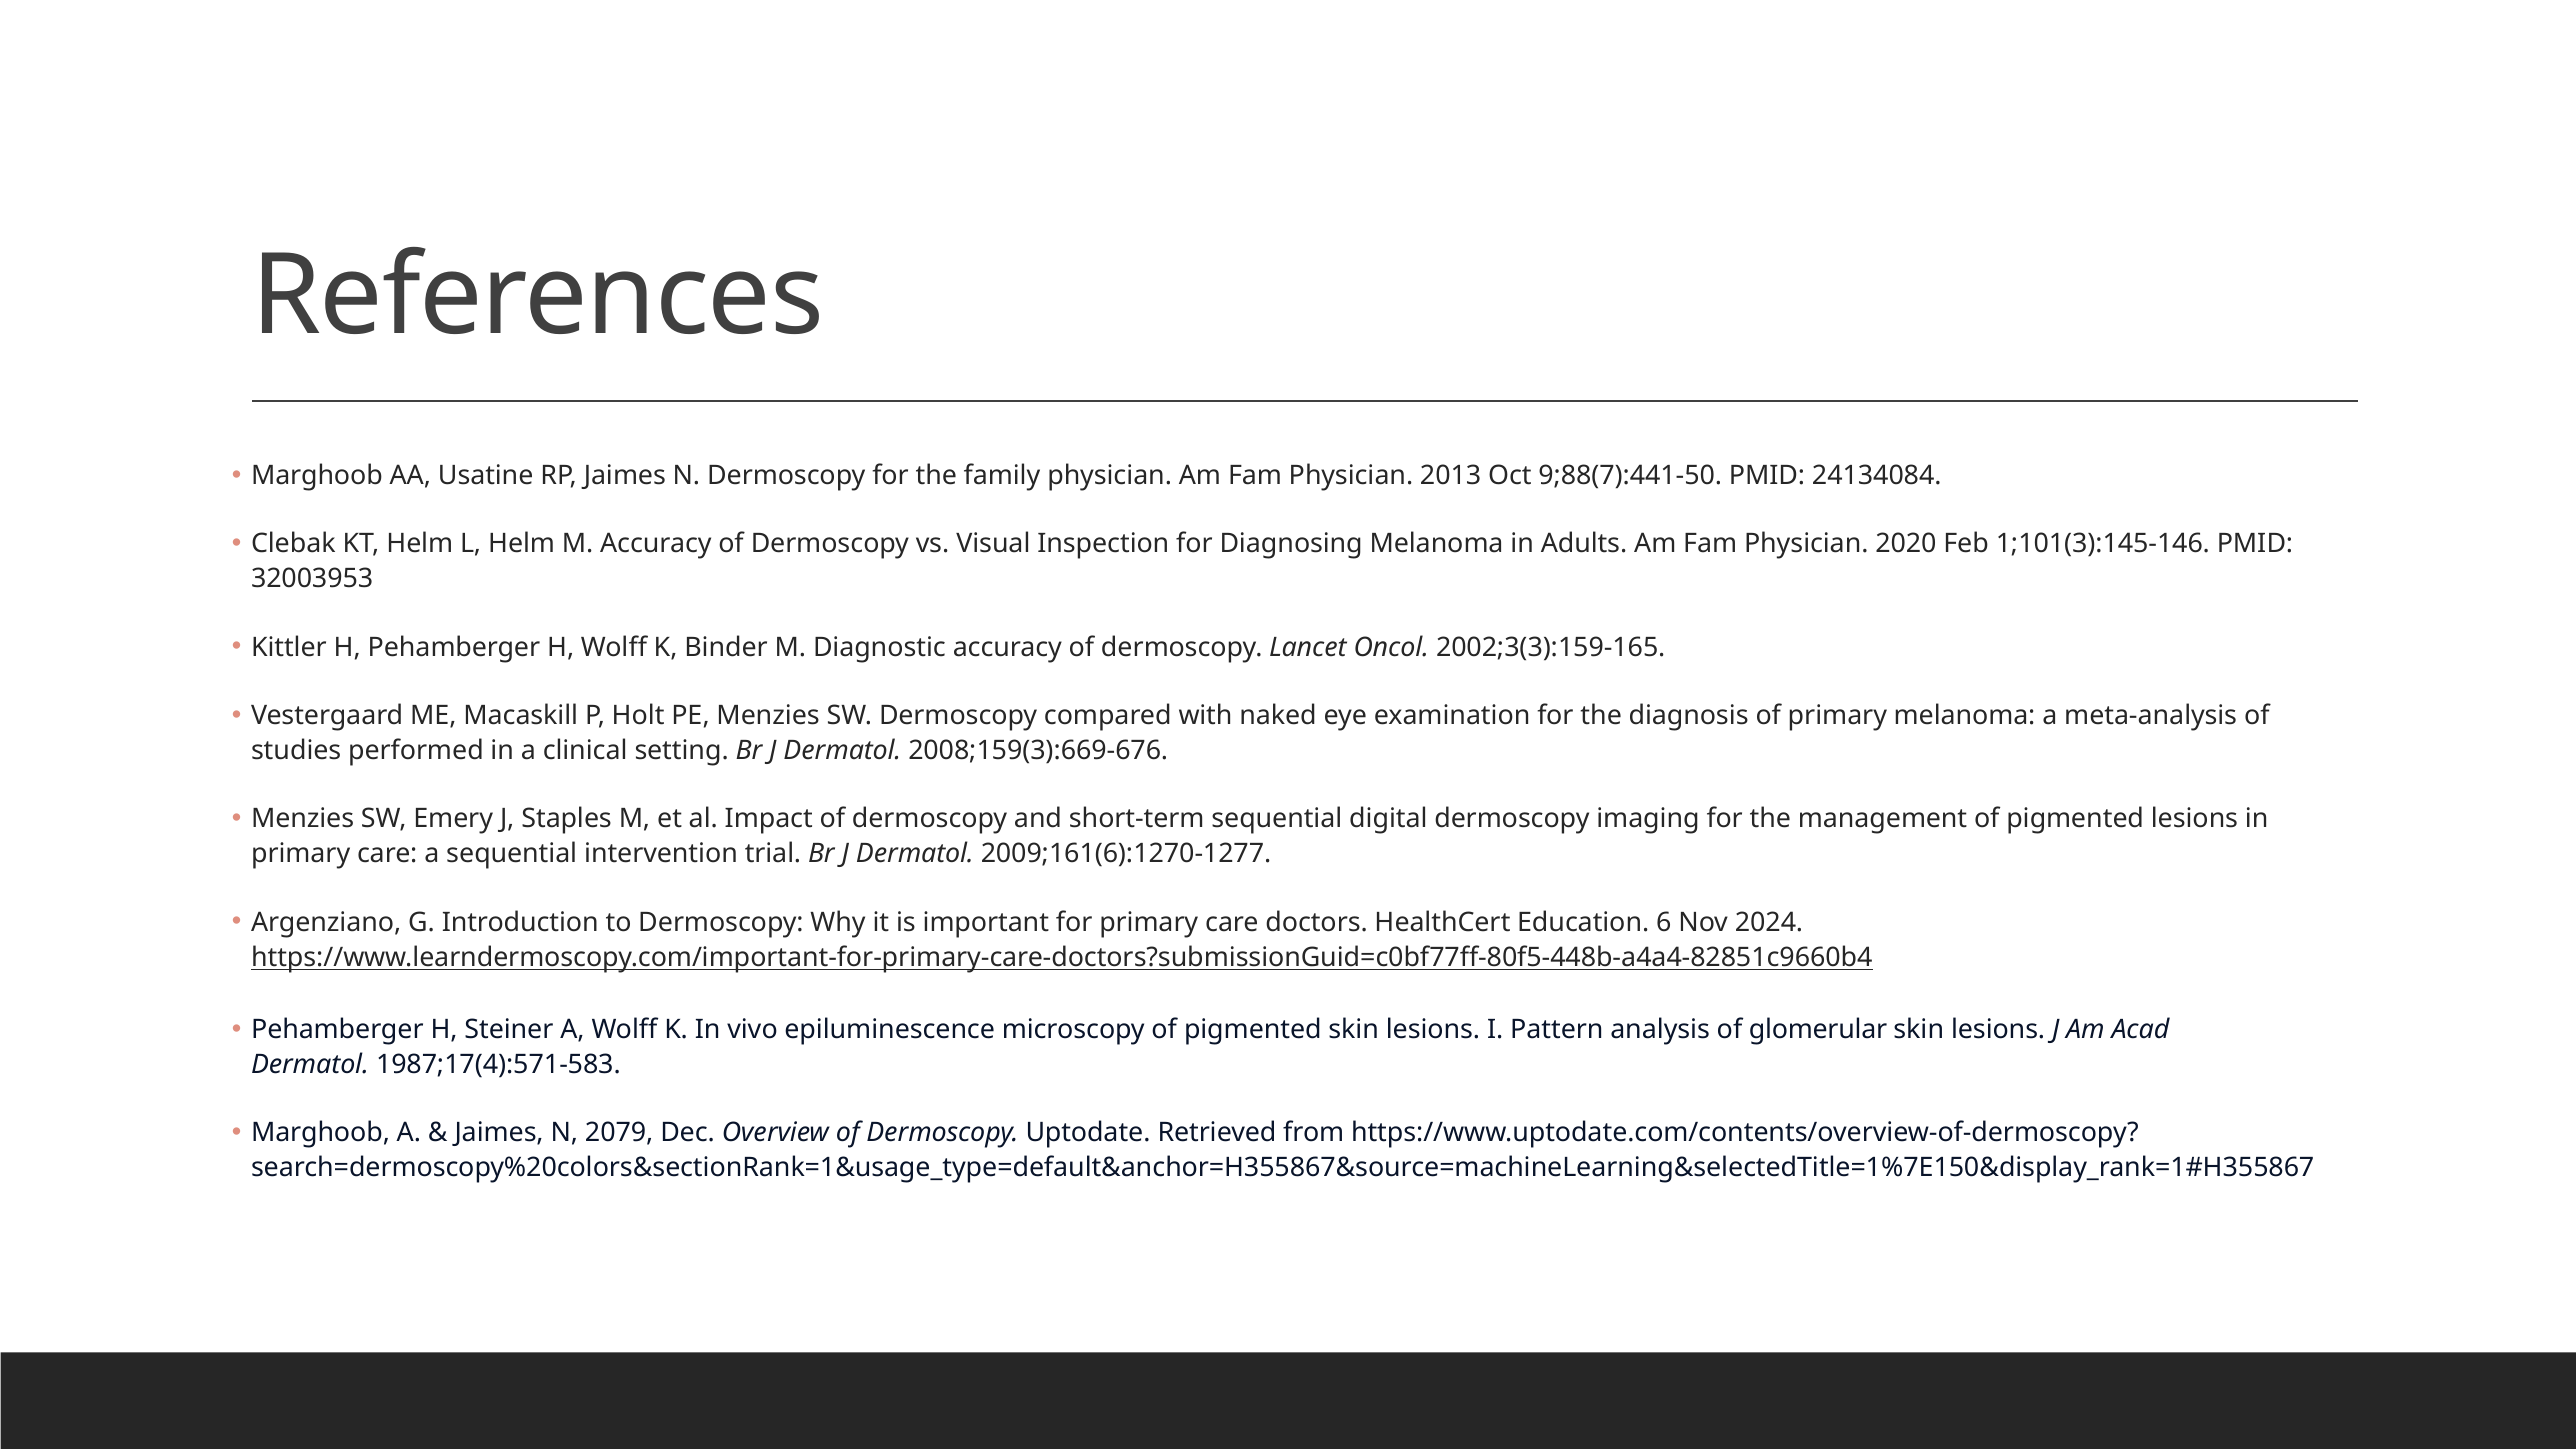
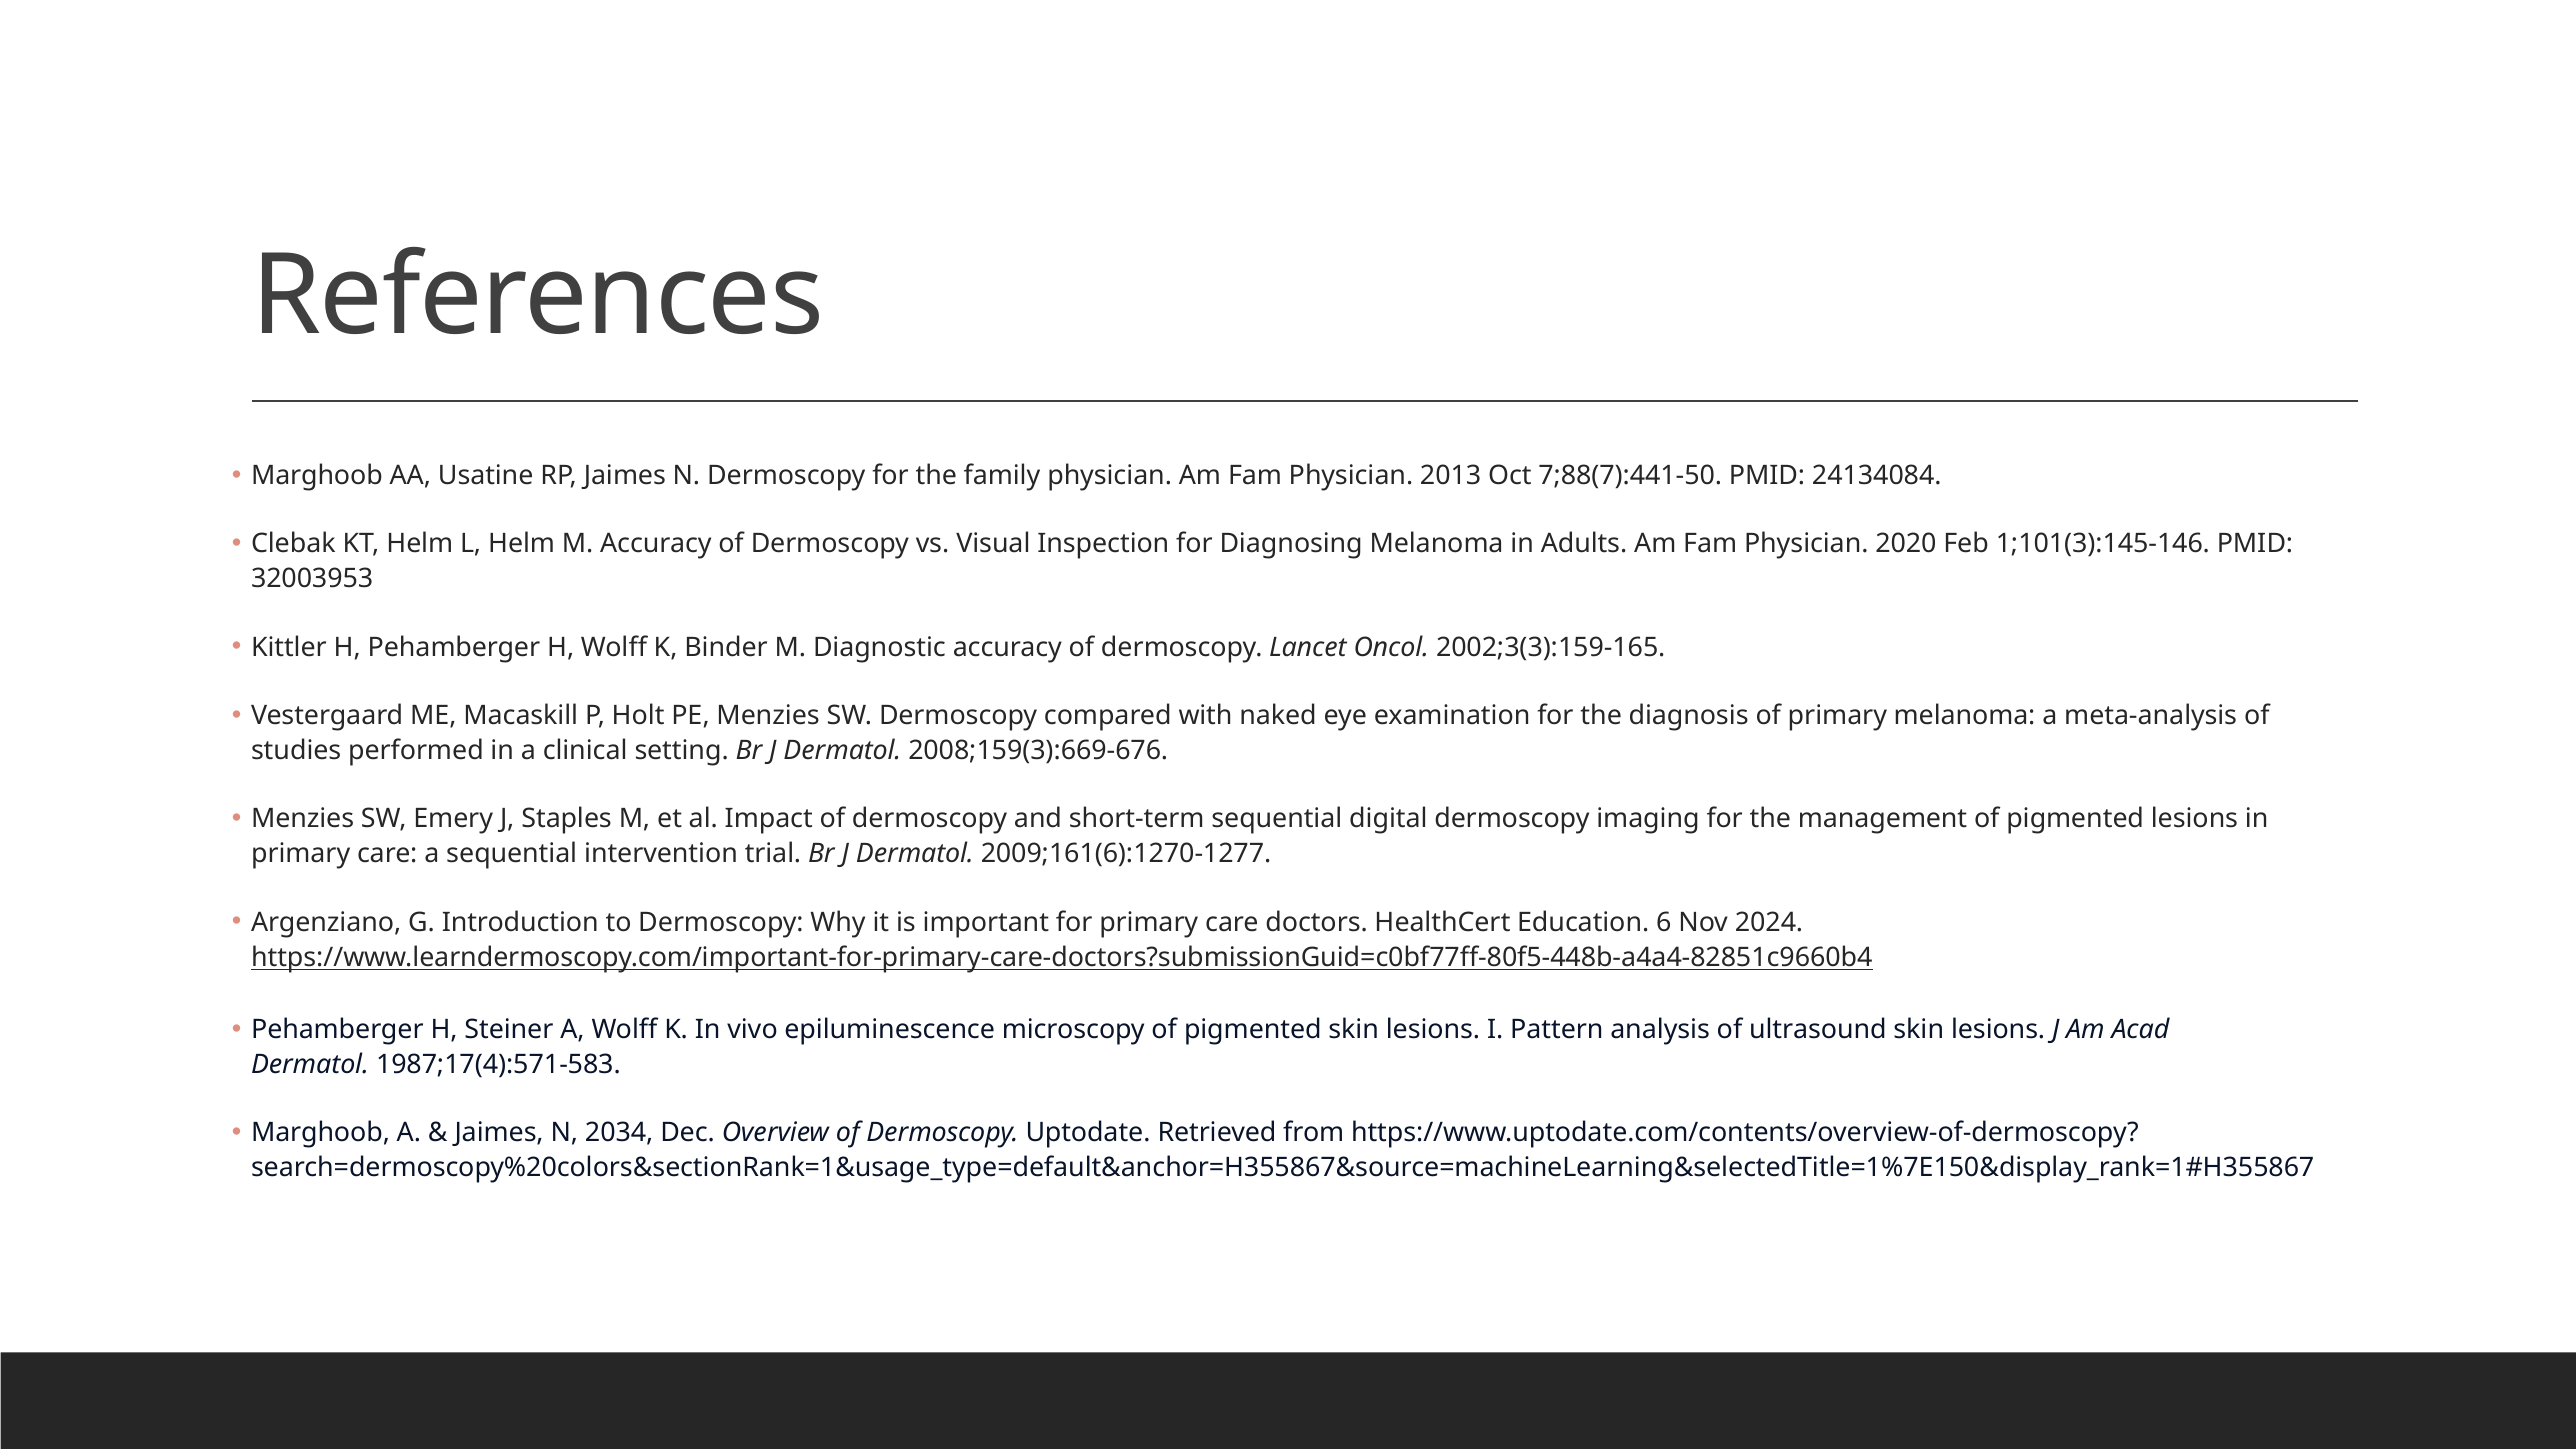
9;88(7):441-50: 9;88(7):441-50 -> 7;88(7):441-50
glomerular: glomerular -> ultrasound
2079: 2079 -> 2034
